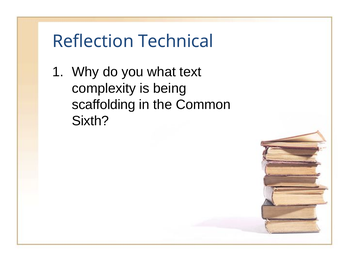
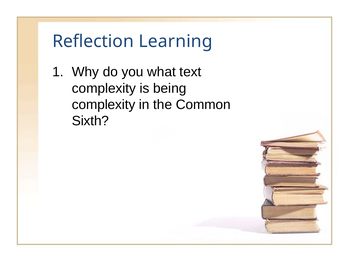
Technical: Technical -> Learning
scaffolding at (104, 105): scaffolding -> complexity
